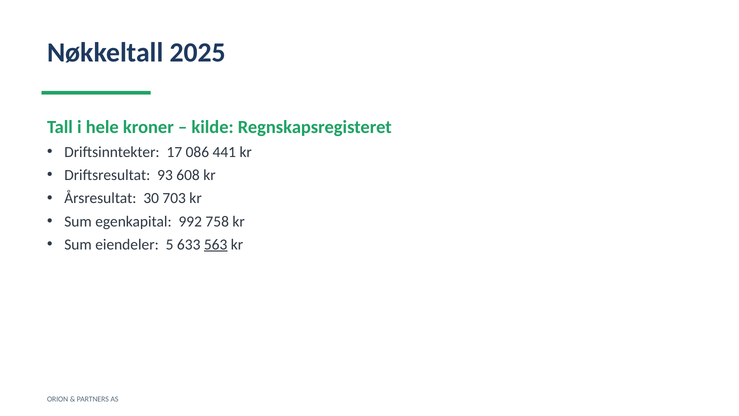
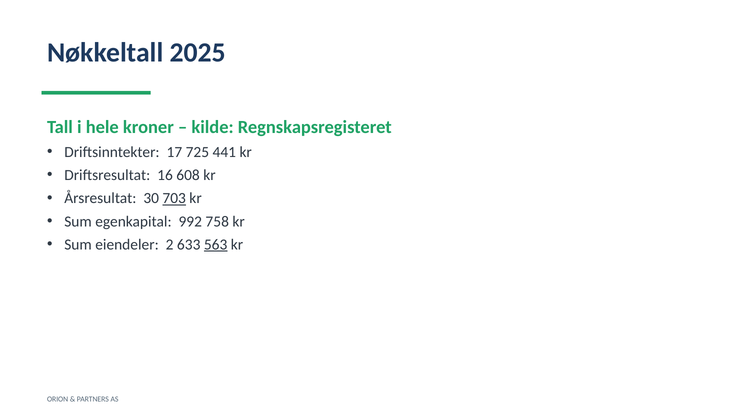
086: 086 -> 725
93: 93 -> 16
703 underline: none -> present
5: 5 -> 2
